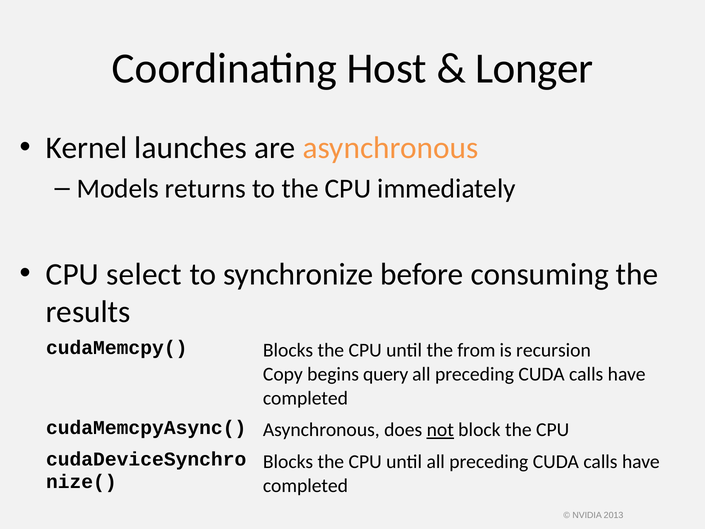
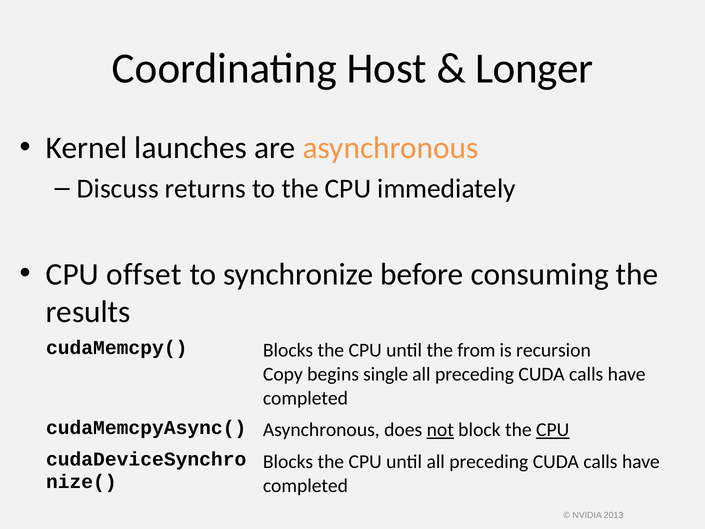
Models: Models -> Discuss
select: select -> offset
query: query -> single
CPU at (553, 430) underline: none -> present
